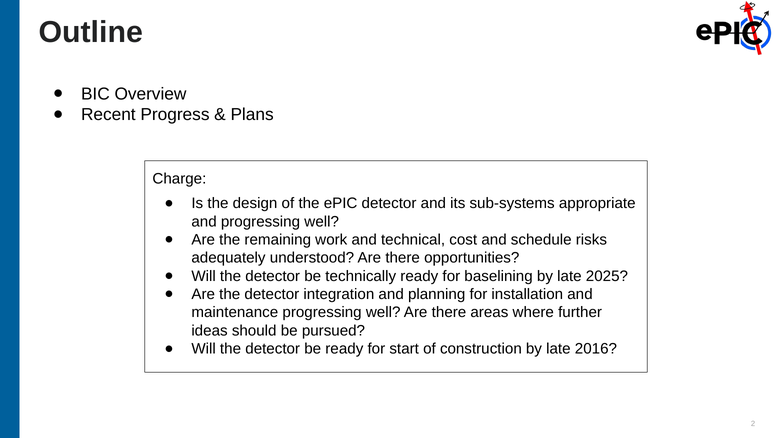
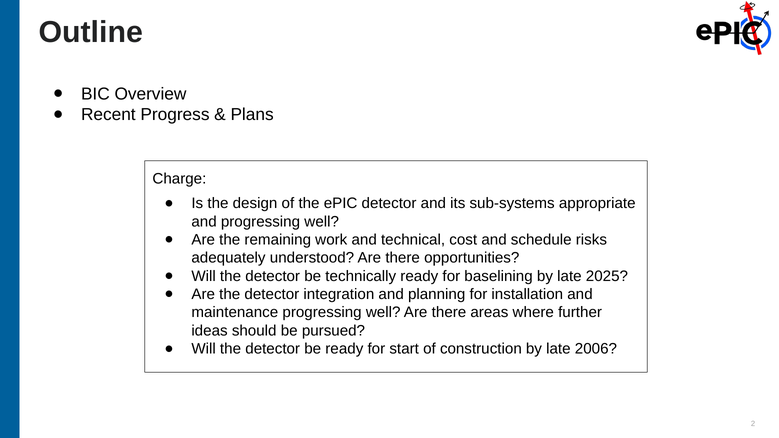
2016: 2016 -> 2006
